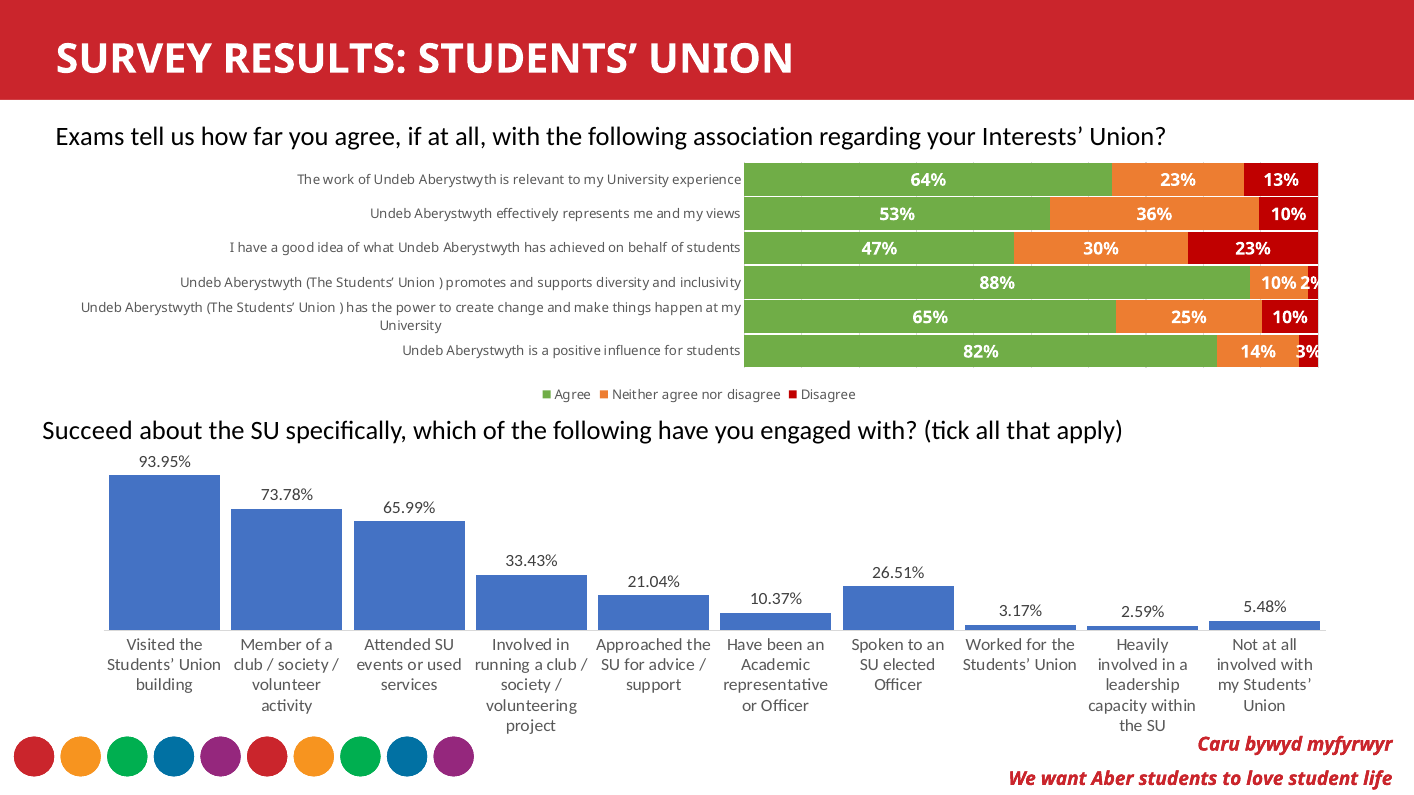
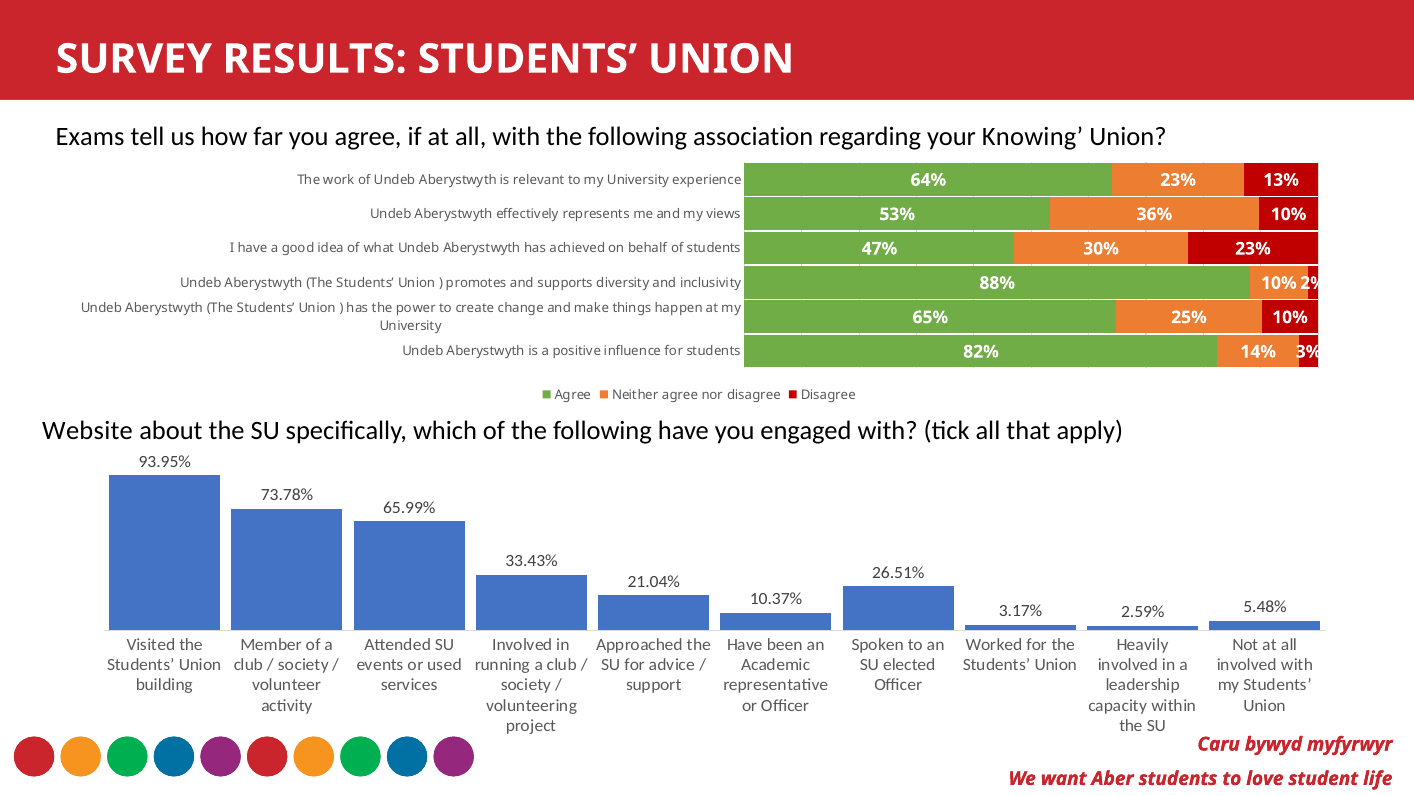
Interests: Interests -> Knowing
Succeed: Succeed -> Website
